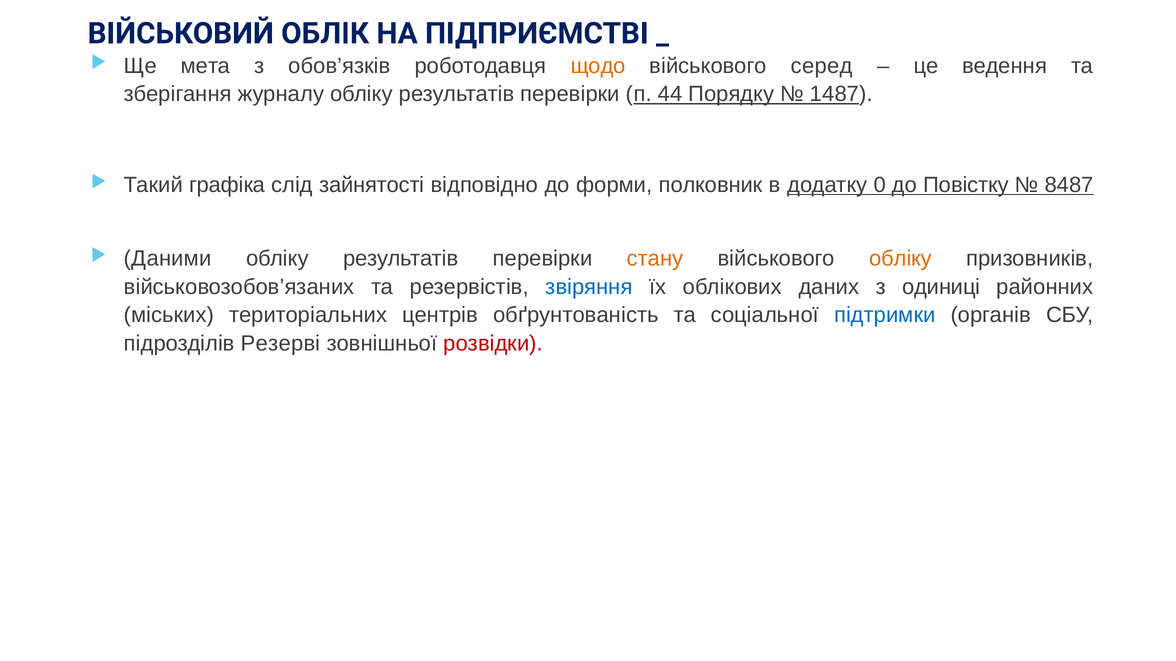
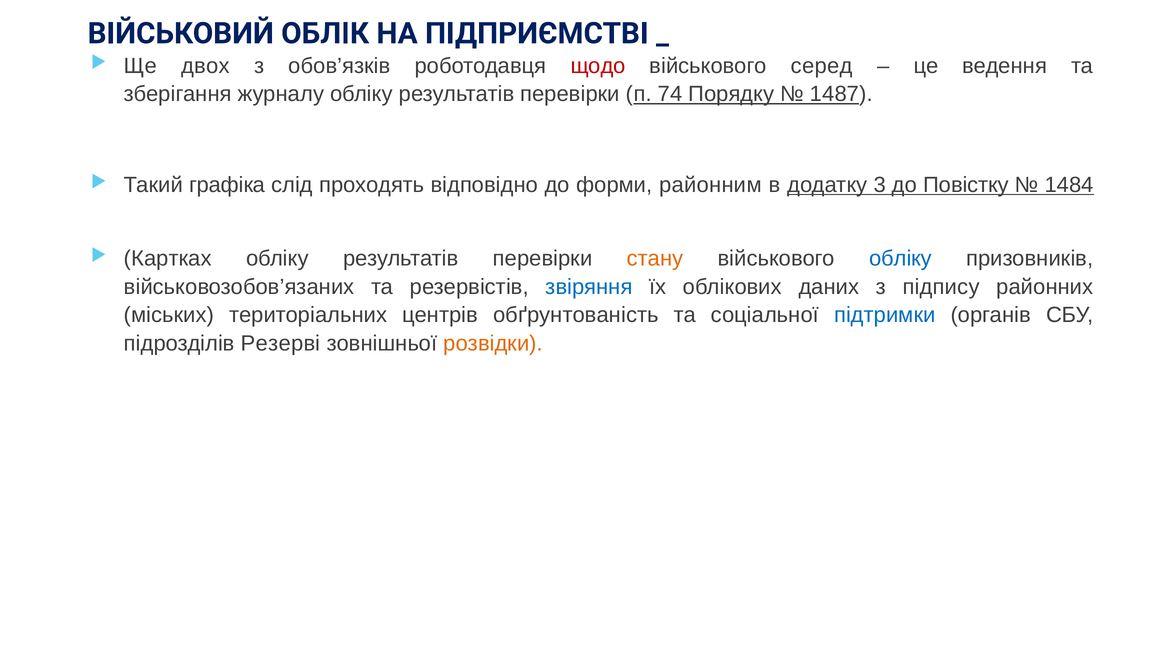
мета: мета -> двох
щодо colour: orange -> red
44: 44 -> 74
зайнятості: зайнятості -> проходять
полковник: полковник -> районним
0: 0 -> 3
8487: 8487 -> 1484
Даними: Даними -> Картках
обліку at (900, 259) colour: orange -> blue
одиниці: одиниці -> підпису
розвідки colour: red -> orange
